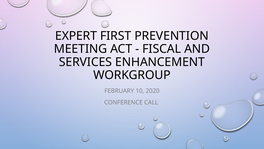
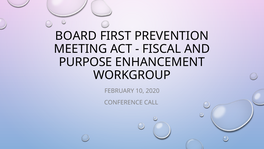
EXPERT: EXPERT -> BOARD
SERVICES: SERVICES -> PURPOSE
